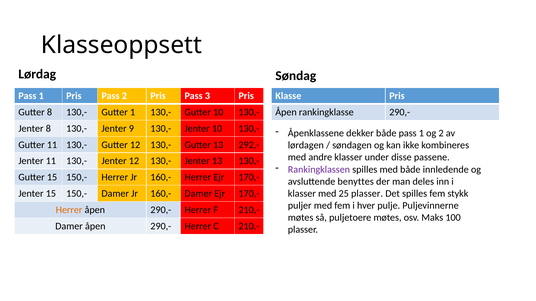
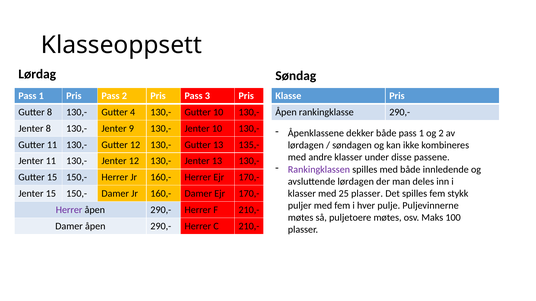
Gutter 1: 1 -> 4
292,-: 292,- -> 135,-
avsluttende benyttes: benyttes -> lørdagen
Herrer at (69, 210) colour: orange -> purple
